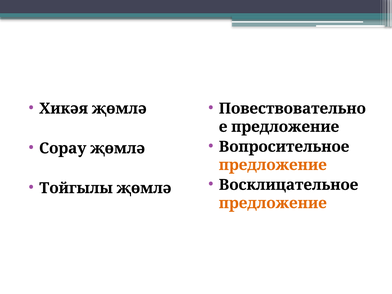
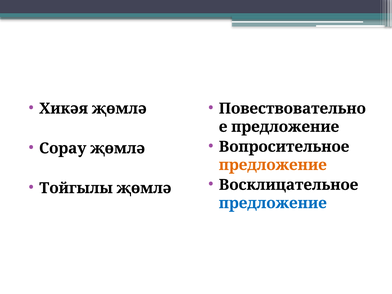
предложение at (273, 203) colour: orange -> blue
